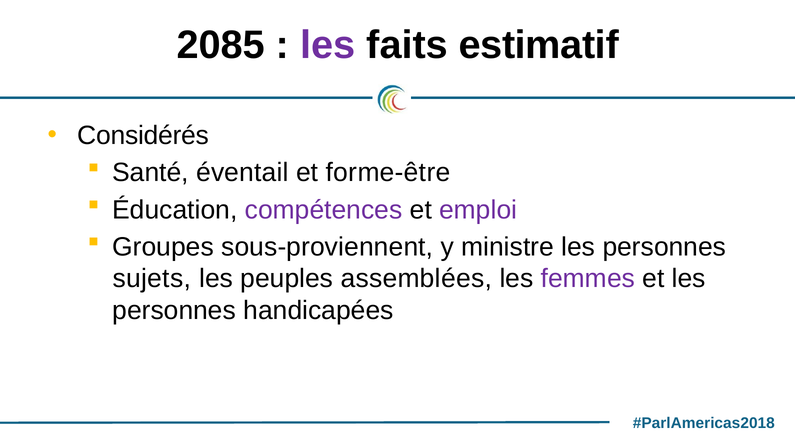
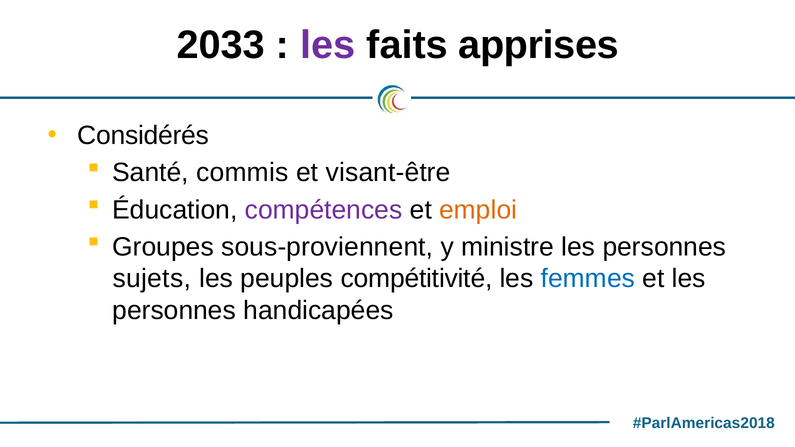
2085: 2085 -> 2033
estimatif: estimatif -> apprises
éventail: éventail -> commis
forme-être: forme-être -> visant-être
emploi colour: purple -> orange
assemblées: assemblées -> compétitivité
femmes colour: purple -> blue
